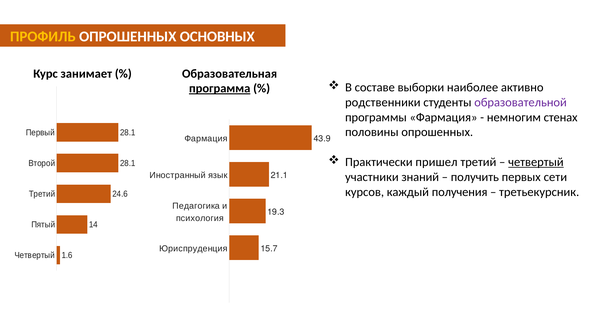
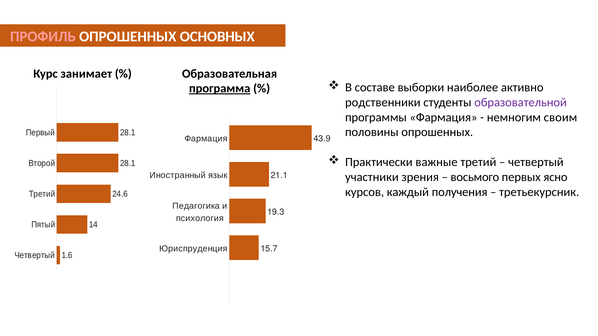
ПРОФИЛЬ colour: yellow -> pink
стенах: стенах -> своим
пришел: пришел -> важные
четвертый at (536, 162) underline: present -> none
знаний: знаний -> зрения
получить: получить -> восьмого
сети: сети -> ясно
